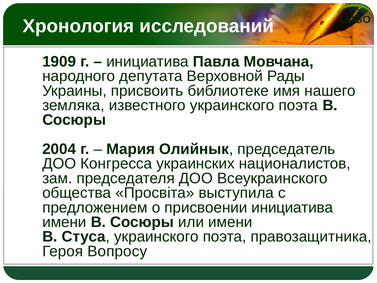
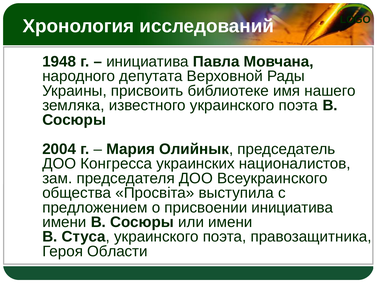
1909: 1909 -> 1948
Вопросу: Вопросу -> Области
